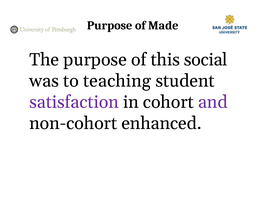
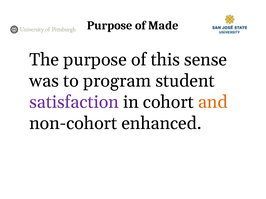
social: social -> sense
teaching: teaching -> program
and colour: purple -> orange
